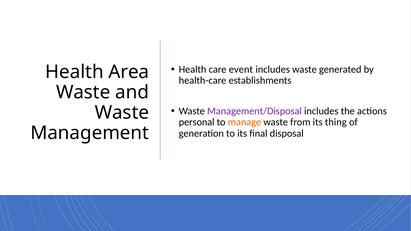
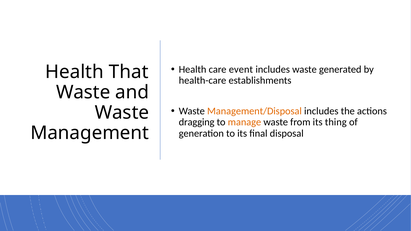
Area: Area -> That
Management/Disposal colour: purple -> orange
personal: personal -> dragging
